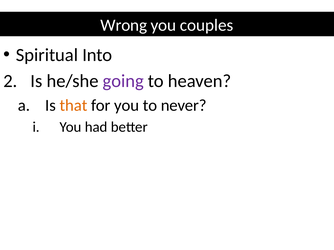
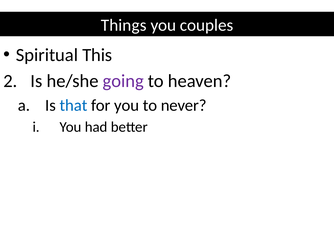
Wrong: Wrong -> Things
Into: Into -> This
that colour: orange -> blue
